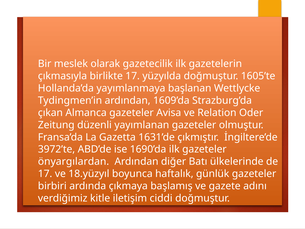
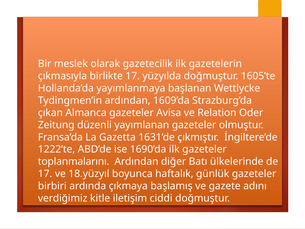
3972’te: 3972’te -> 1222’te
önyargılardan: önyargılardan -> toplanmalarını
